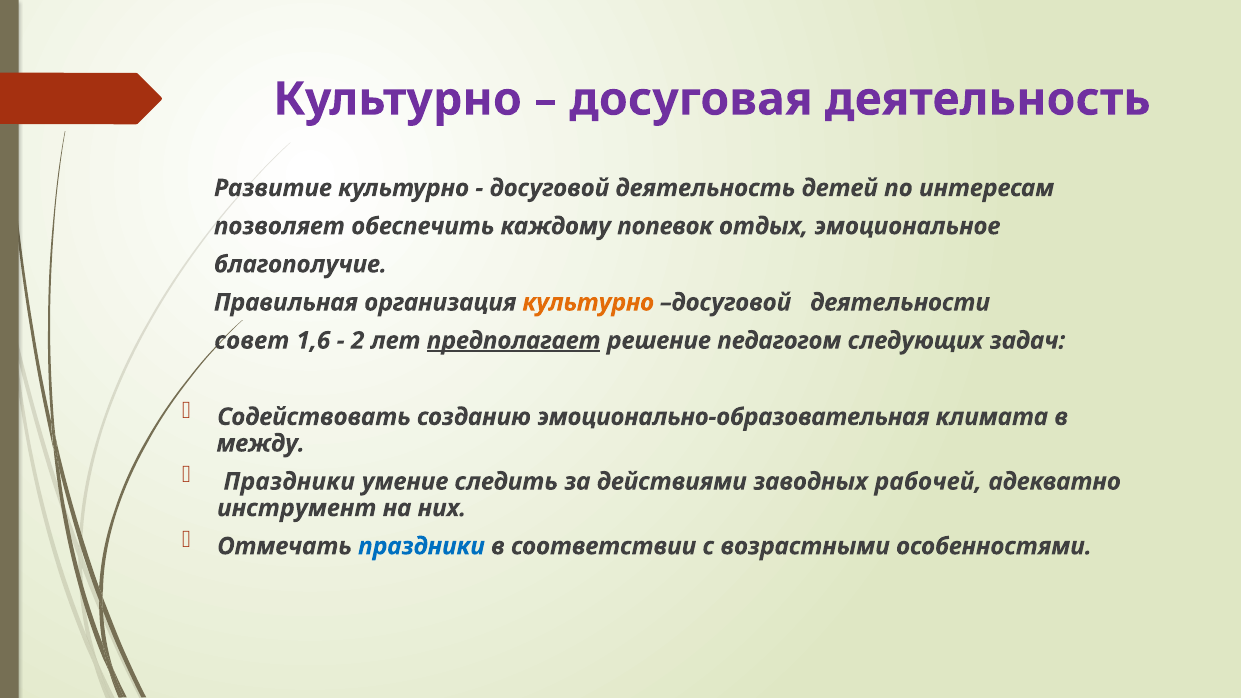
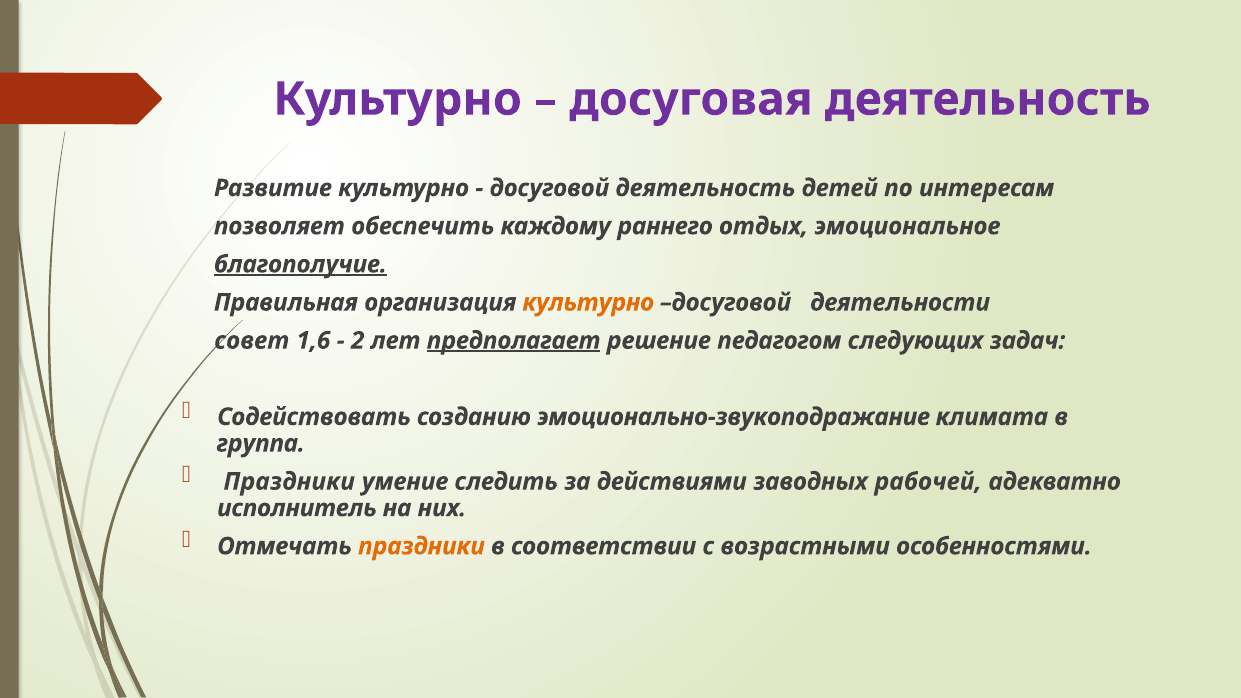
попевок: попевок -> раннего
благополучие underline: none -> present
эмоционально-образовательная: эмоционально-образовательная -> эмоционально-звукоподражание
между: между -> группа
инструмент: инструмент -> исполнитель
праздники at (421, 546) colour: blue -> orange
